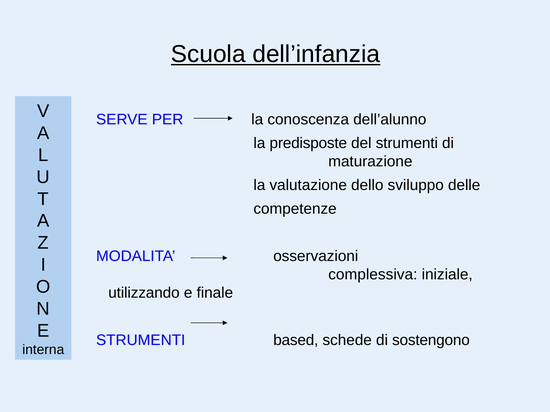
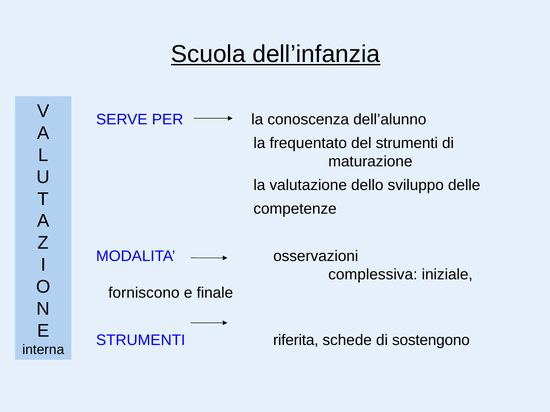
predisposte: predisposte -> frequentato
utilizzando: utilizzando -> forniscono
based: based -> riferita
